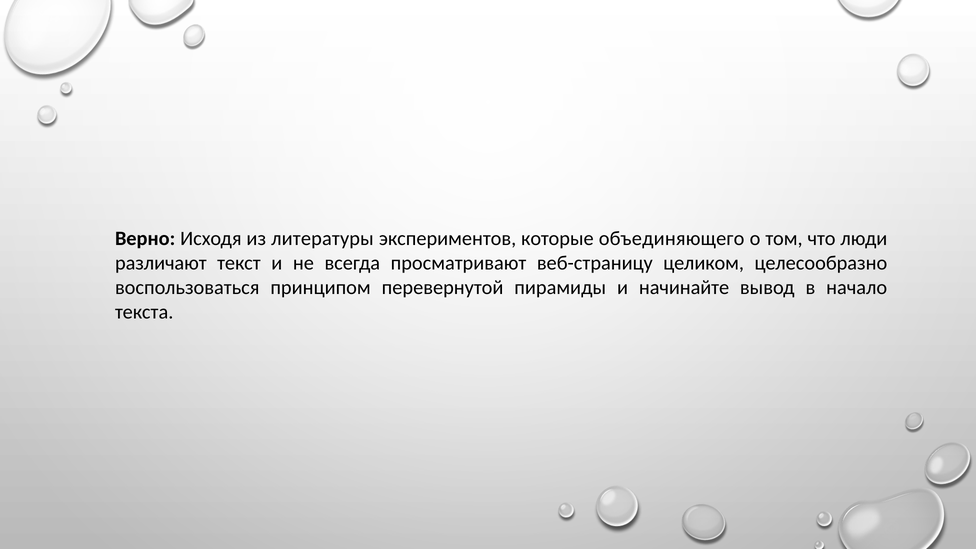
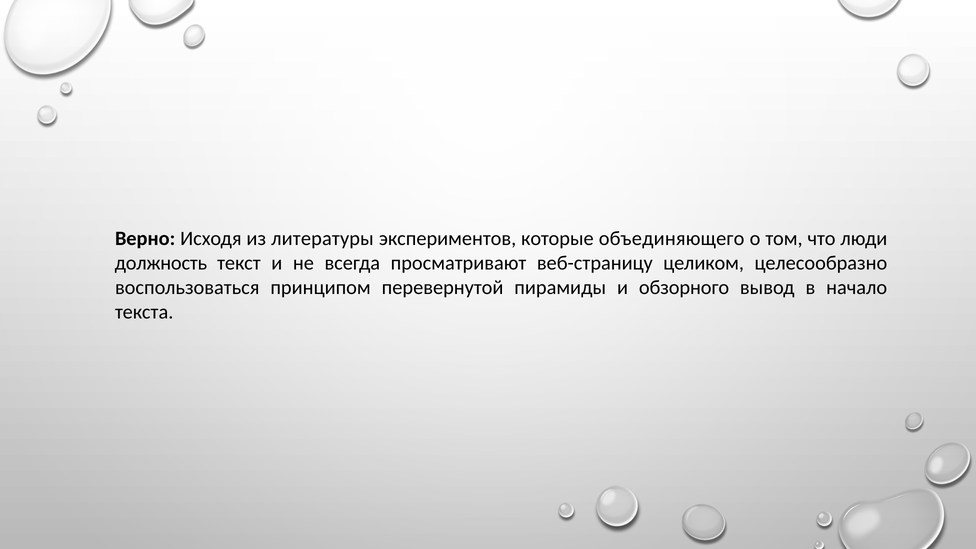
различают: различают -> должность
начинайте: начинайте -> обзорного
